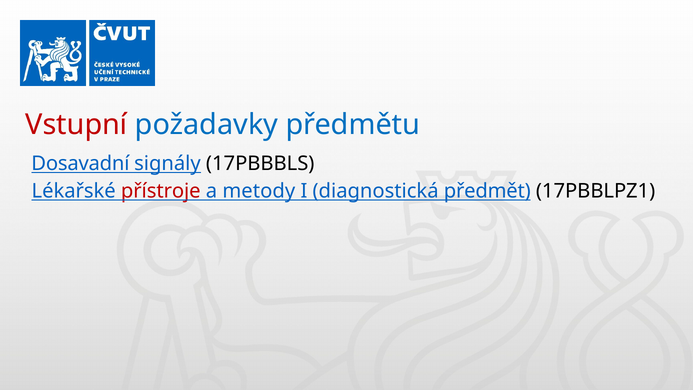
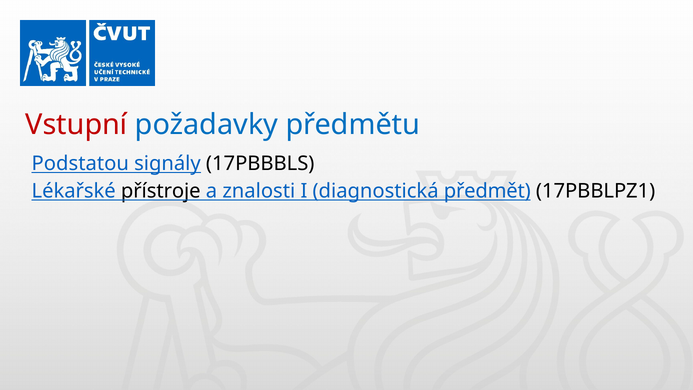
Dosavadní: Dosavadní -> Podstatou
přístroje colour: red -> black
metody: metody -> znalosti
